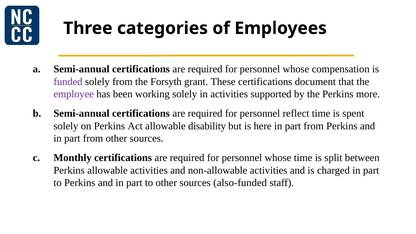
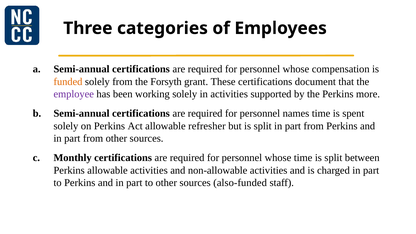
funded colour: purple -> orange
reflect: reflect -> names
disability: disability -> refresher
but is here: here -> split
